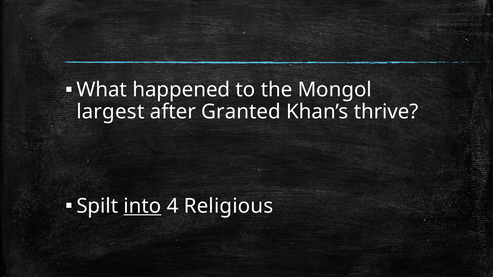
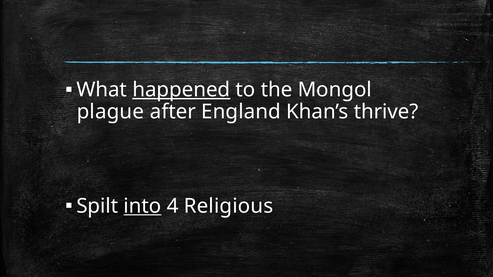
happened underline: none -> present
largest: largest -> plague
Granted: Granted -> England
